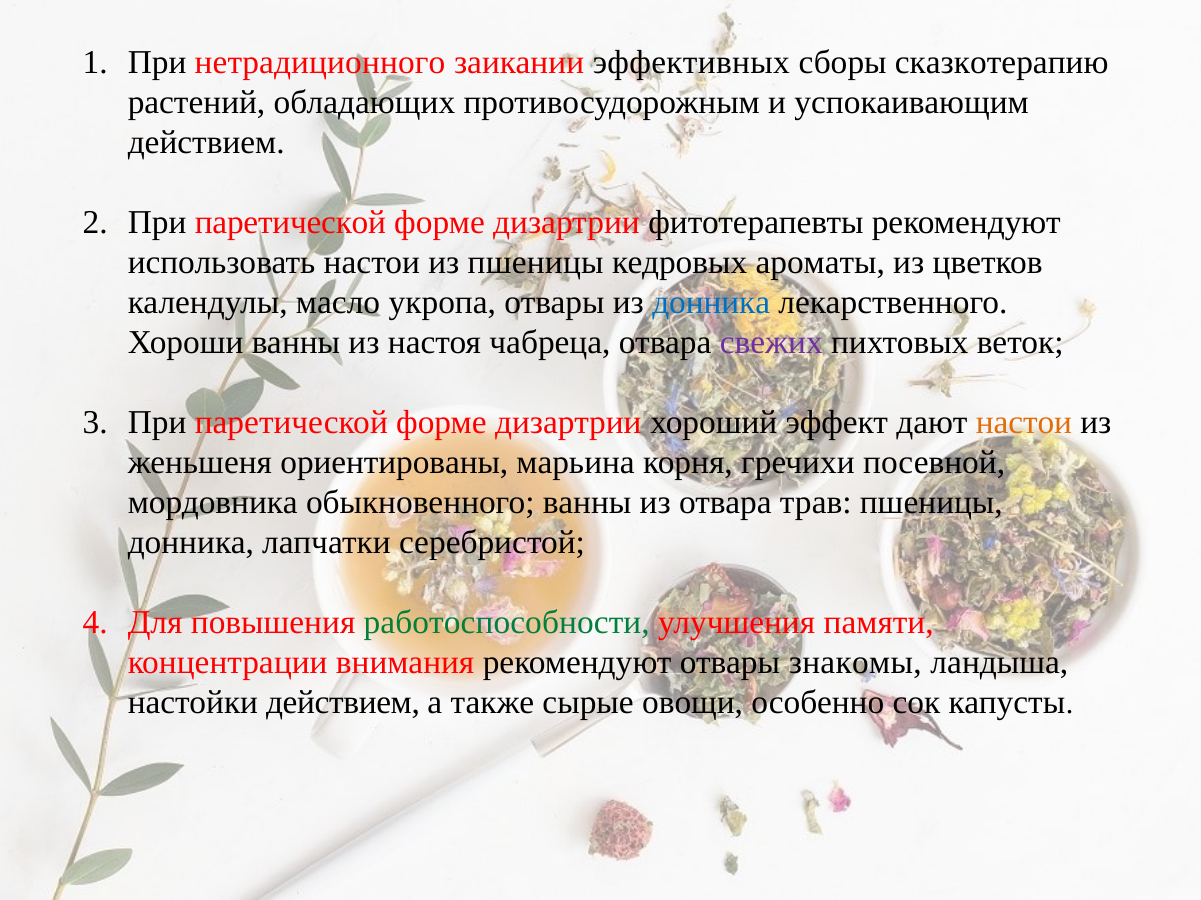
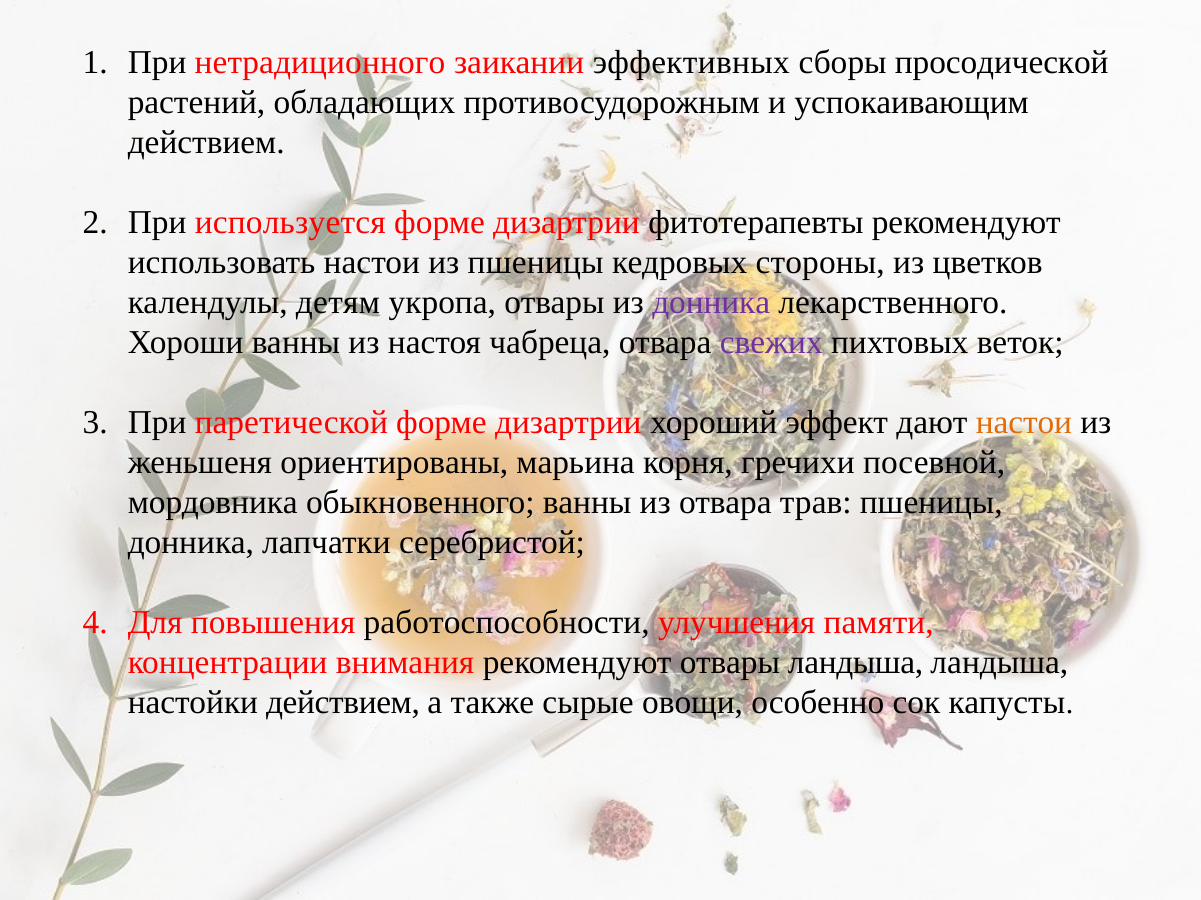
сказкотерапию: сказкотерапию -> просодической
паретической at (290, 223): паретической -> используется
ароматы: ароматы -> стороны
масло: масло -> детям
донника at (711, 303) colour: blue -> purple
работоспособности colour: green -> black
отвары знакомы: знакомы -> ландыша
